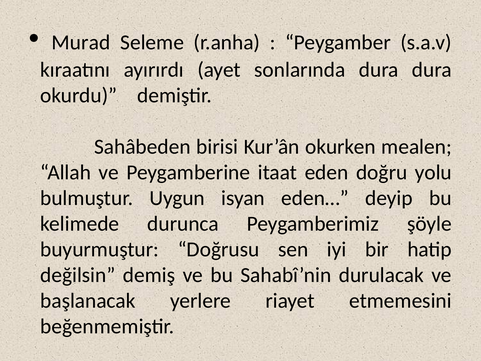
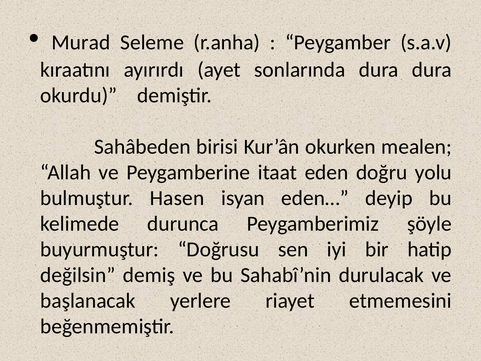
Uygun: Uygun -> Hasen
